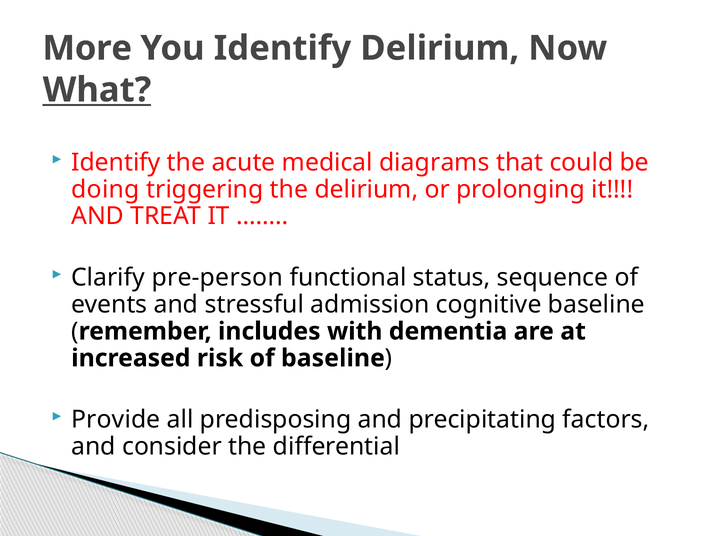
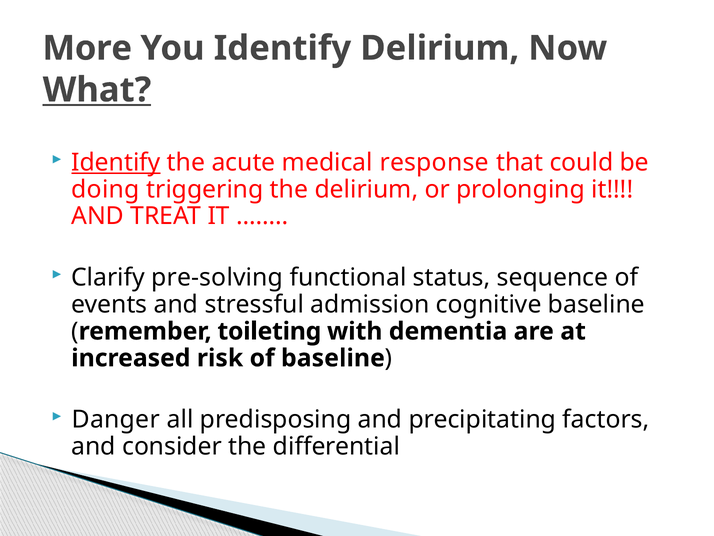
Identify at (116, 163) underline: none -> present
diagrams: diagrams -> response
pre-person: pre-person -> pre-solving
includes: includes -> toileting
Provide: Provide -> Danger
